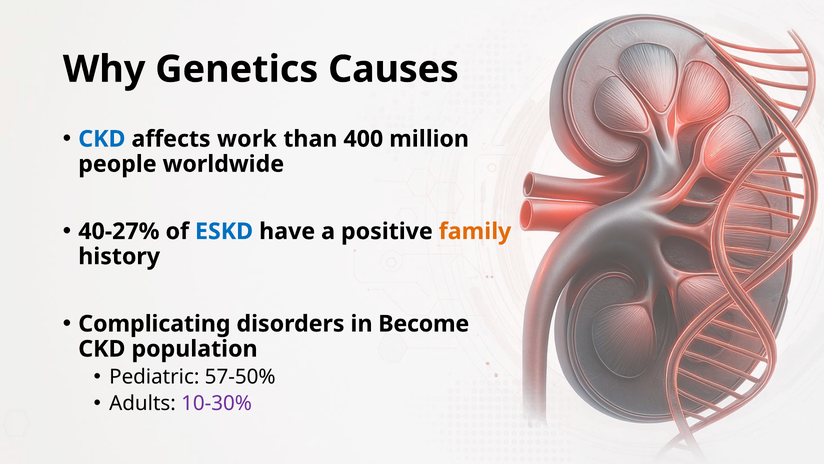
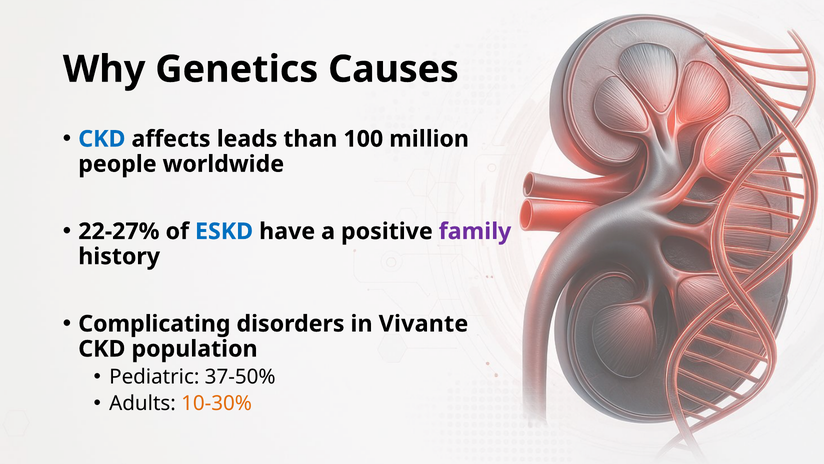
work: work -> leads
400: 400 -> 100
40-27%: 40-27% -> 22-27%
family colour: orange -> purple
Become: Become -> Vivante
57-50%: 57-50% -> 37-50%
10-30% colour: purple -> orange
